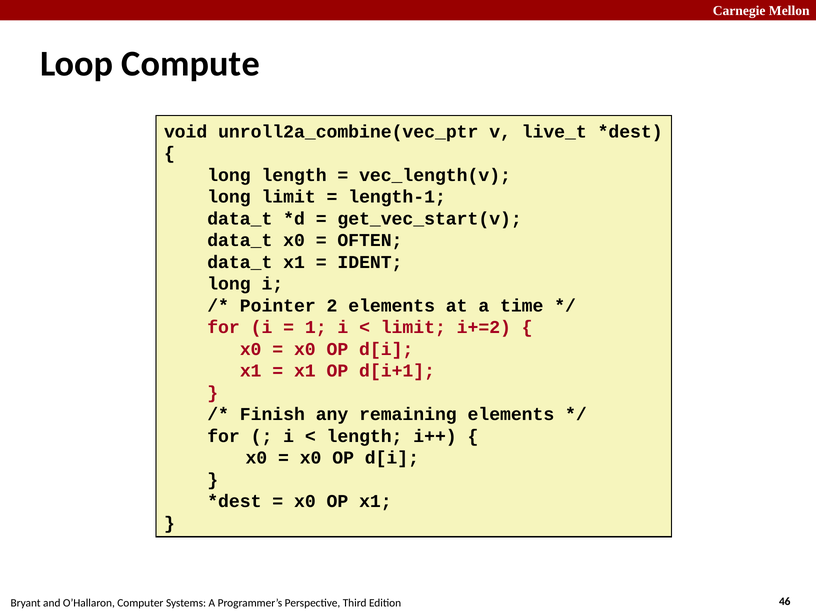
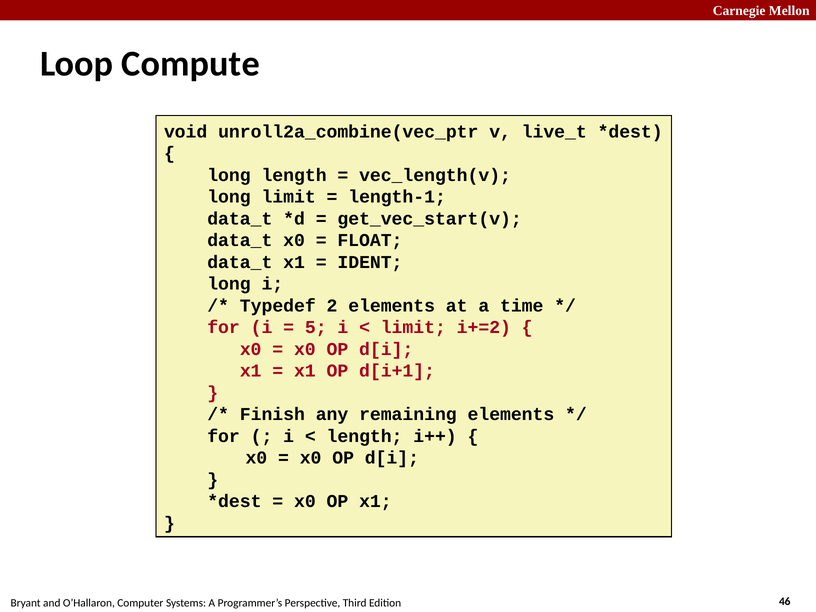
OFTEN: OFTEN -> FLOAT
Pointer: Pointer -> Typedef
1: 1 -> 5
